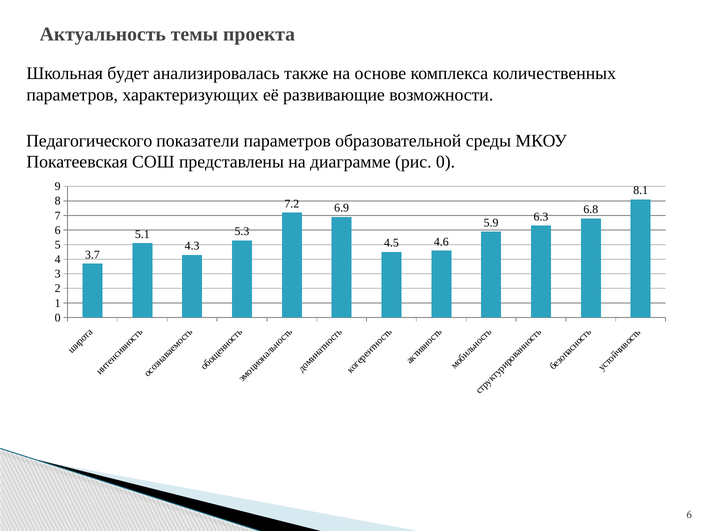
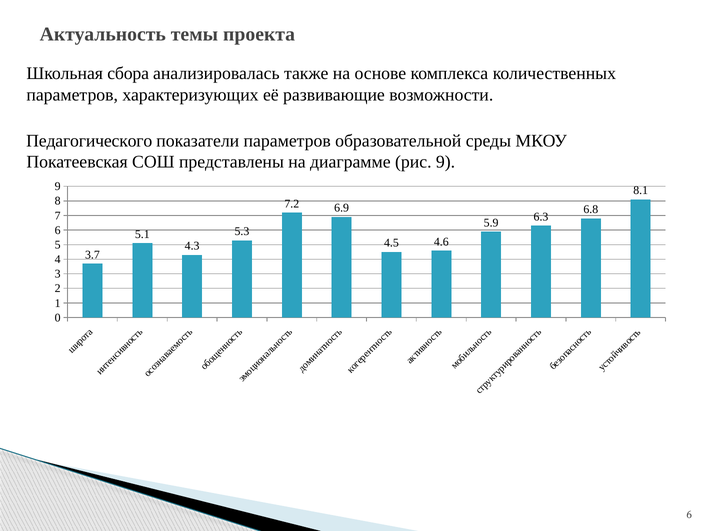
будет: будет -> сбора
рис 0: 0 -> 9
